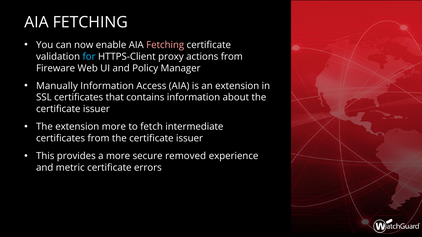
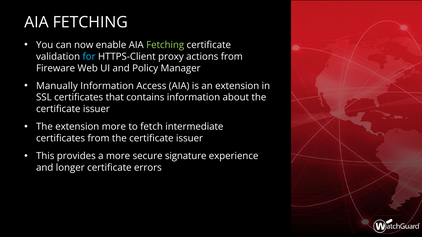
Fetching at (165, 45) colour: pink -> light green
removed: removed -> signature
metric: metric -> longer
